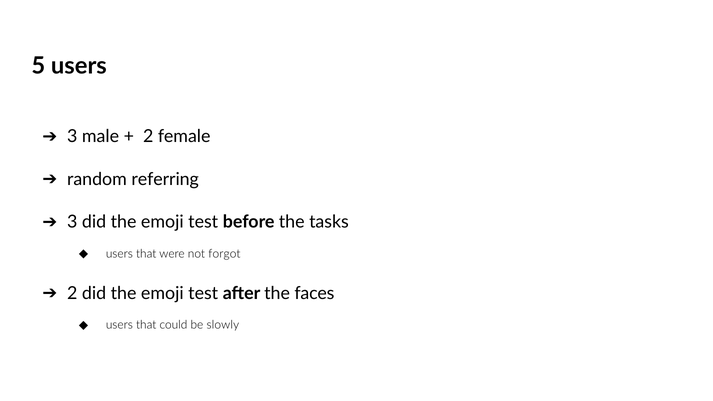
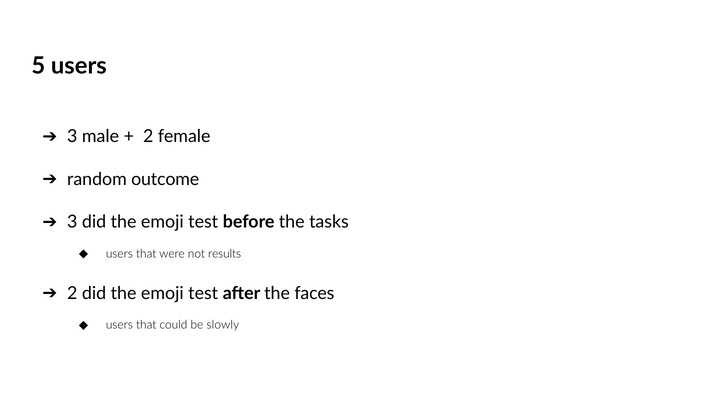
referring: referring -> outcome
forgot: forgot -> results
